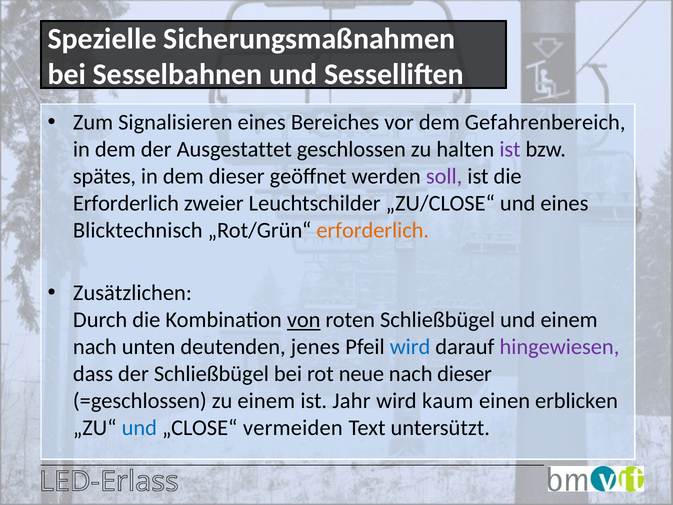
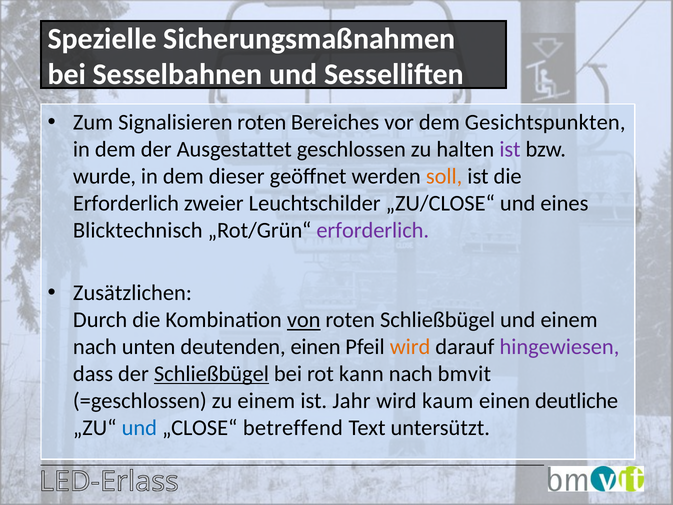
Signalisieren eines: eines -> roten
Gefahrenbereich: Gefahrenbereich -> Gesichtspunkten
spätes: spätes -> wurde
soll colour: purple -> orange
erforderlich at (373, 230) colour: orange -> purple
deutenden jenes: jenes -> einen
wird at (410, 347) colour: blue -> orange
Schließbügel at (211, 374) underline: none -> present
neue: neue -> kann
nach dieser: dieser -> bmvit
erblicken: erblicken -> deutliche
vermeiden: vermeiden -> betreffend
